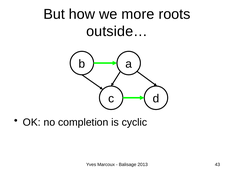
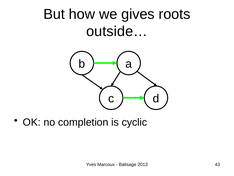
more: more -> gives
